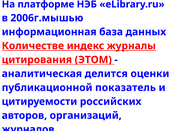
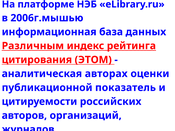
Количестве: Количестве -> Различным
журналы: журналы -> рейтинга
делится: делится -> авторах
